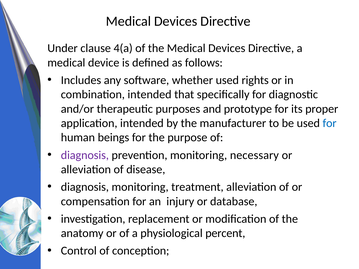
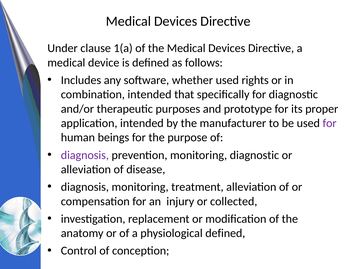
4(a: 4(a -> 1(a
for at (330, 123) colour: blue -> purple
monitoring necessary: necessary -> diagnostic
database: database -> collected
physiological percent: percent -> defined
